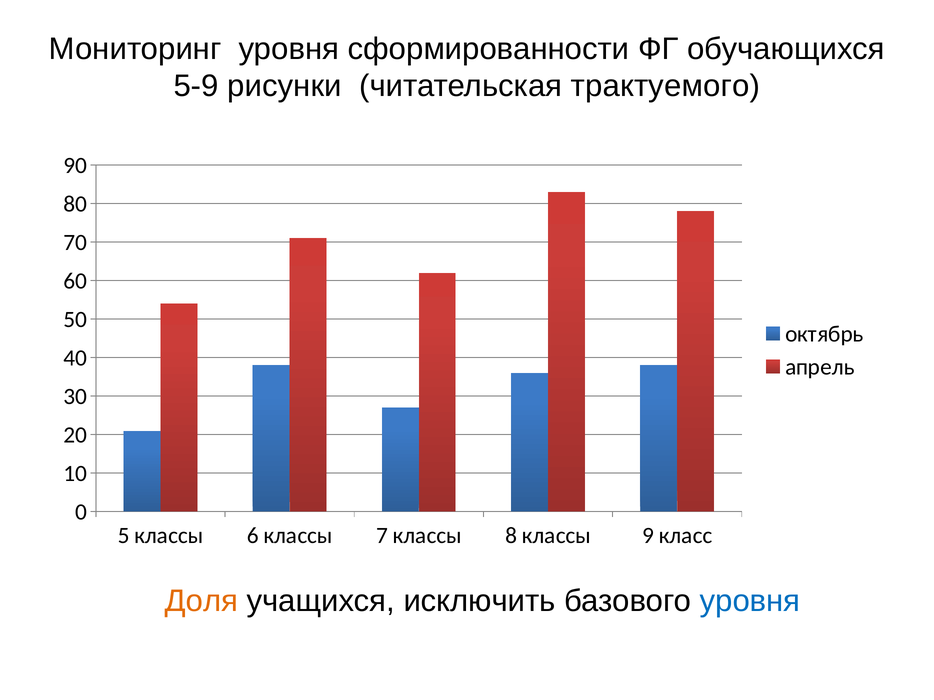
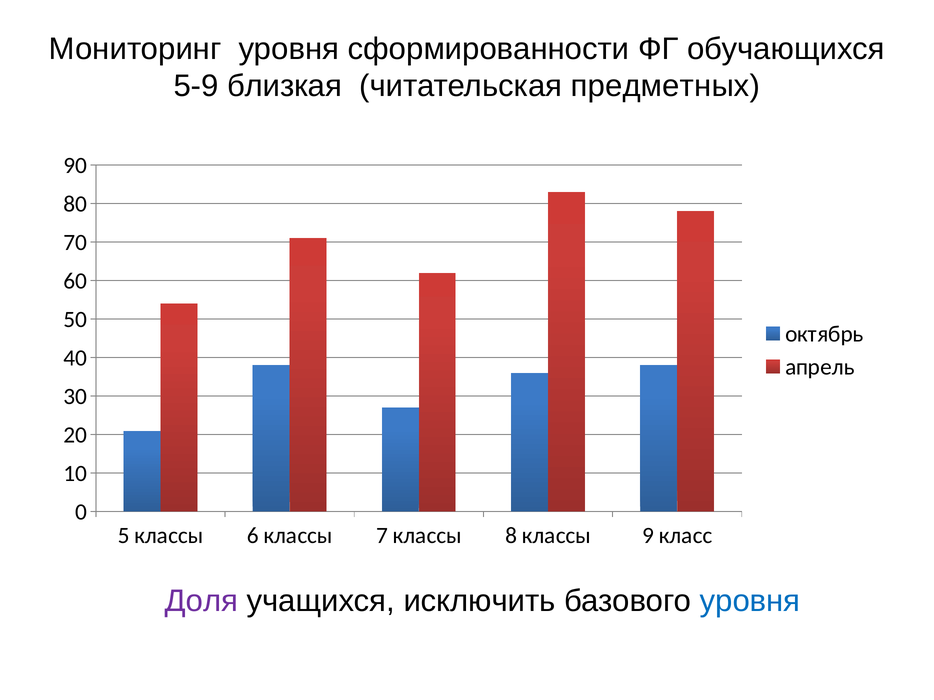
рисунки: рисунки -> близкая
трактуемого: трактуемого -> предметных
Доля colour: orange -> purple
